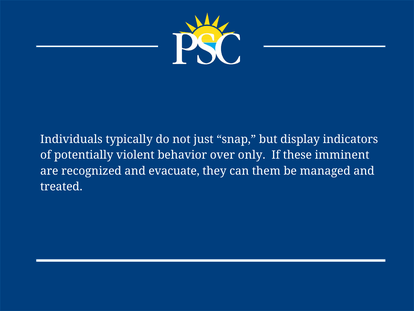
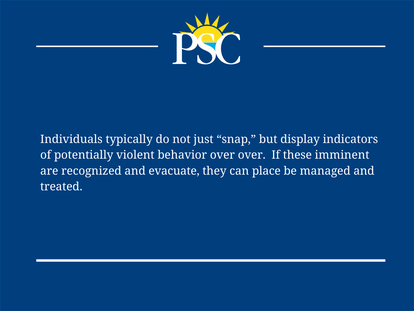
over only: only -> over
them: them -> place
